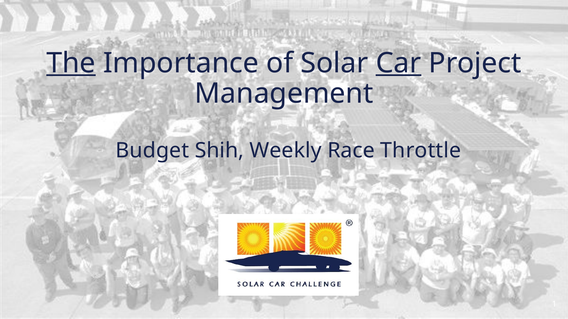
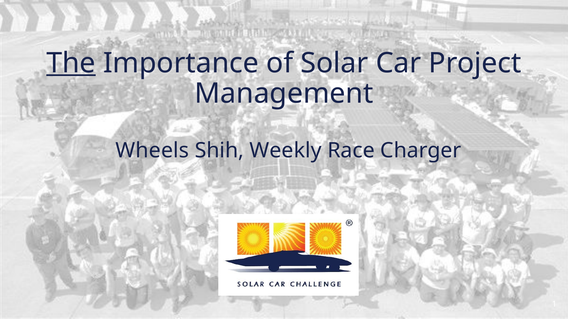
Car underline: present -> none
Budget: Budget -> Wheels
Throttle: Throttle -> Charger
